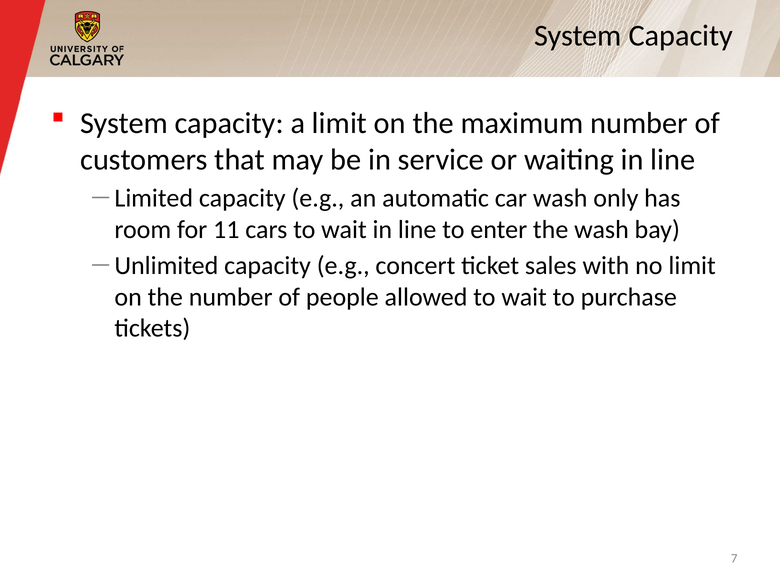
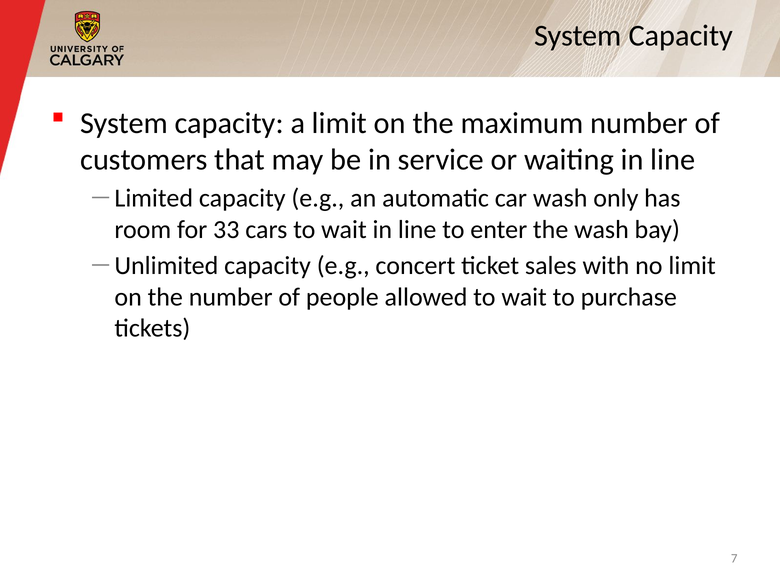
11: 11 -> 33
